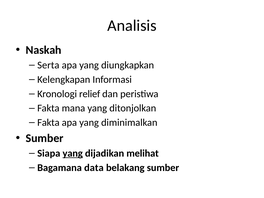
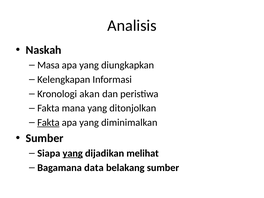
Serta: Serta -> Masa
relief: relief -> akan
Fakta at (48, 123) underline: none -> present
